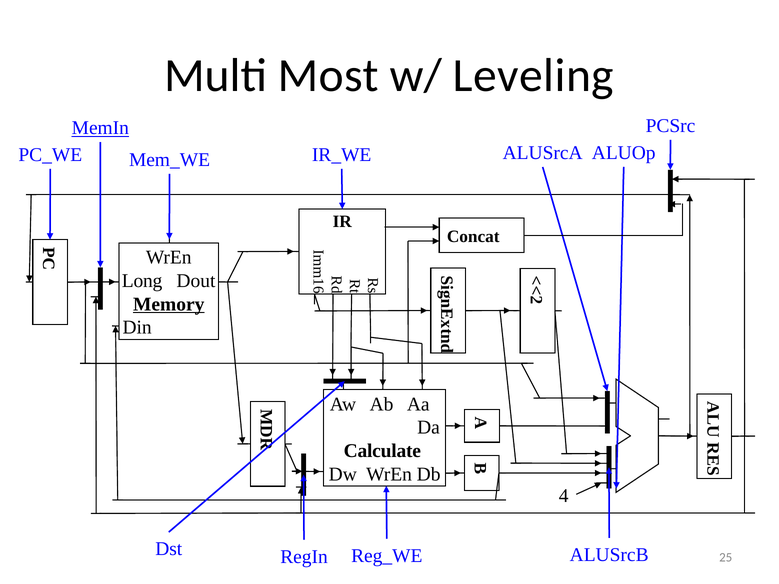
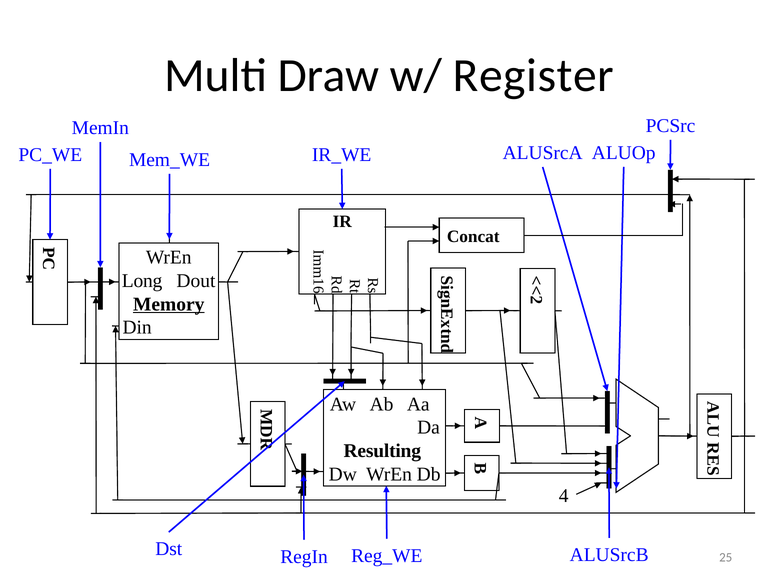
Most: Most -> Draw
Leveling: Leveling -> Register
MemIn underline: present -> none
Calculate: Calculate -> Resulting
